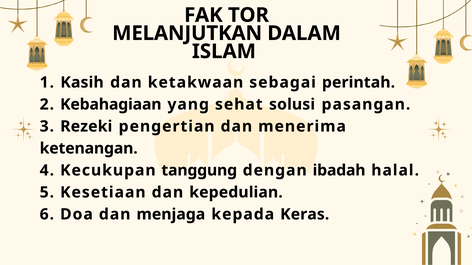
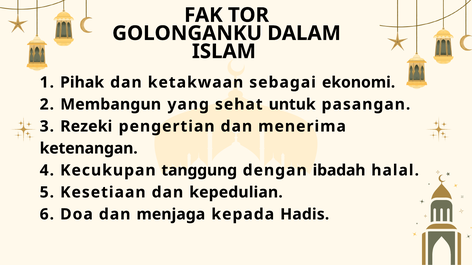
MELANJUTKAN: MELANJUTKAN -> GOLONGANKU
Kasih: Kasih -> Pihak
perintah: perintah -> ekonomi
Kebahagiaan: Kebahagiaan -> Membangun
solusi: solusi -> untuk
Keras: Keras -> Hadis
